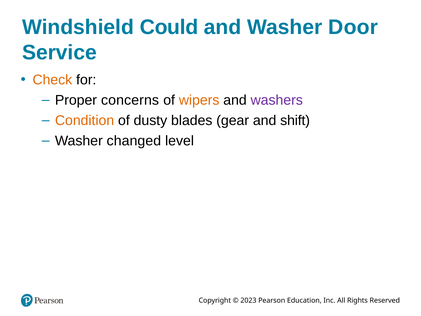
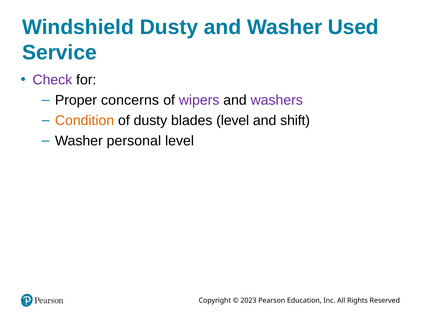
Windshield Could: Could -> Dusty
Door: Door -> Used
Check colour: orange -> purple
wipers colour: orange -> purple
blades gear: gear -> level
changed: changed -> personal
